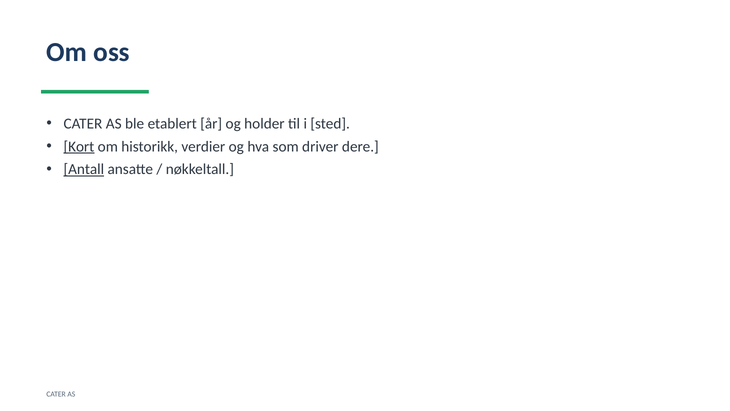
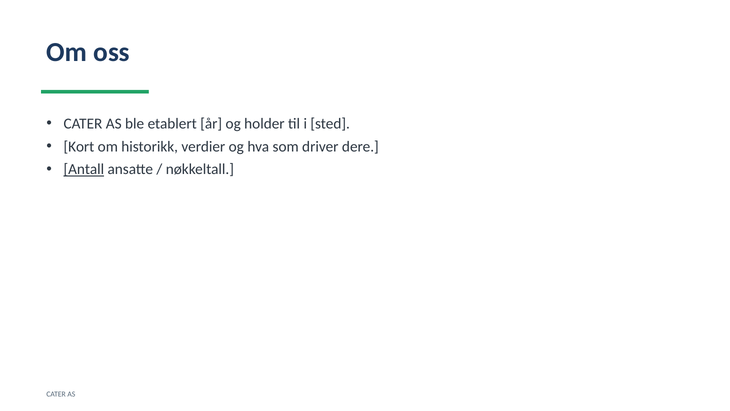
Kort underline: present -> none
